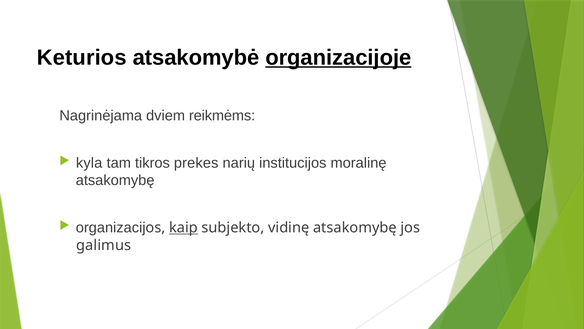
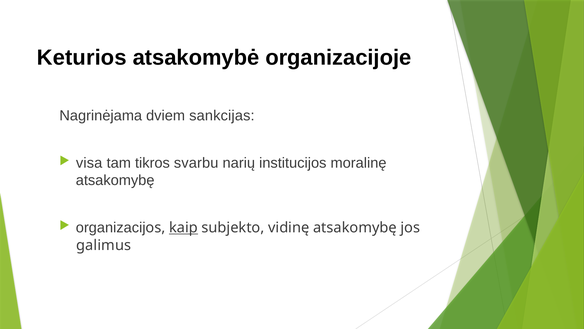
organizacijoje underline: present -> none
reikmėms: reikmėms -> sankcijas
kyla: kyla -> visa
prekes: prekes -> svarbu
